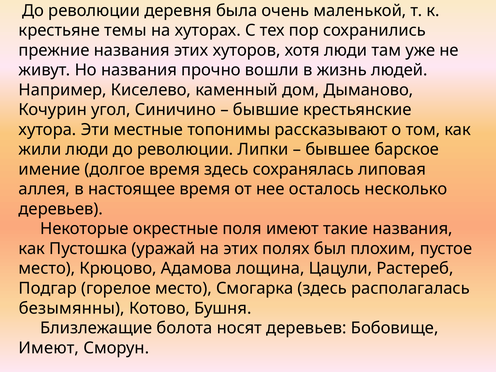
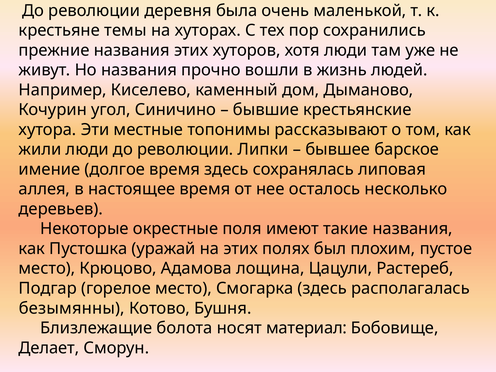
носят деревьев: деревьев -> материал
Имеют at (49, 348): Имеют -> Делает
